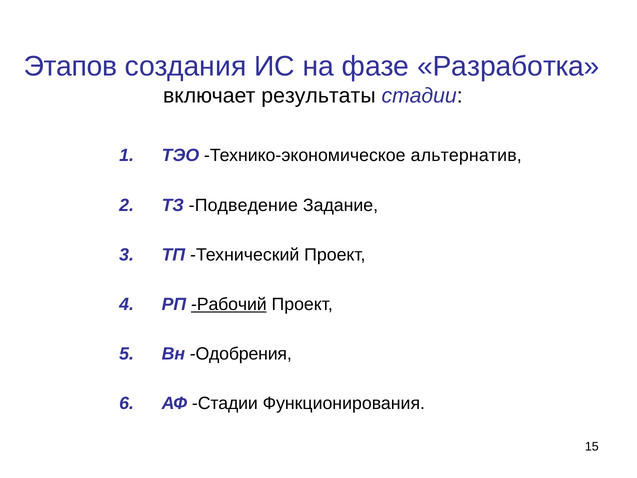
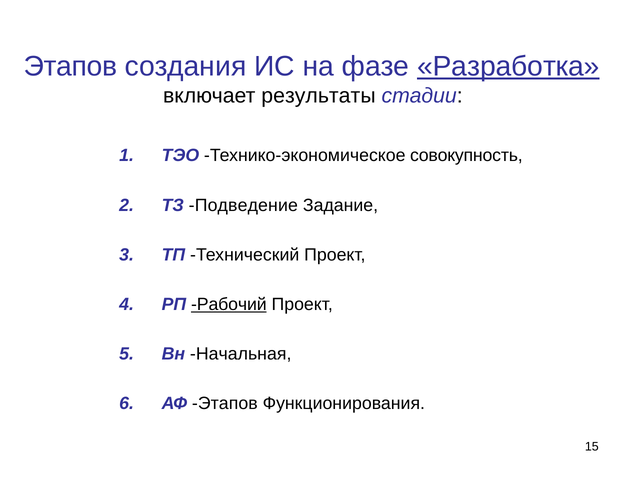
Разработка underline: none -> present
альтернатив: альтернатив -> совокупность
Одобрения: Одобрения -> Начальная
АФ Стадии: Стадии -> Этапов
